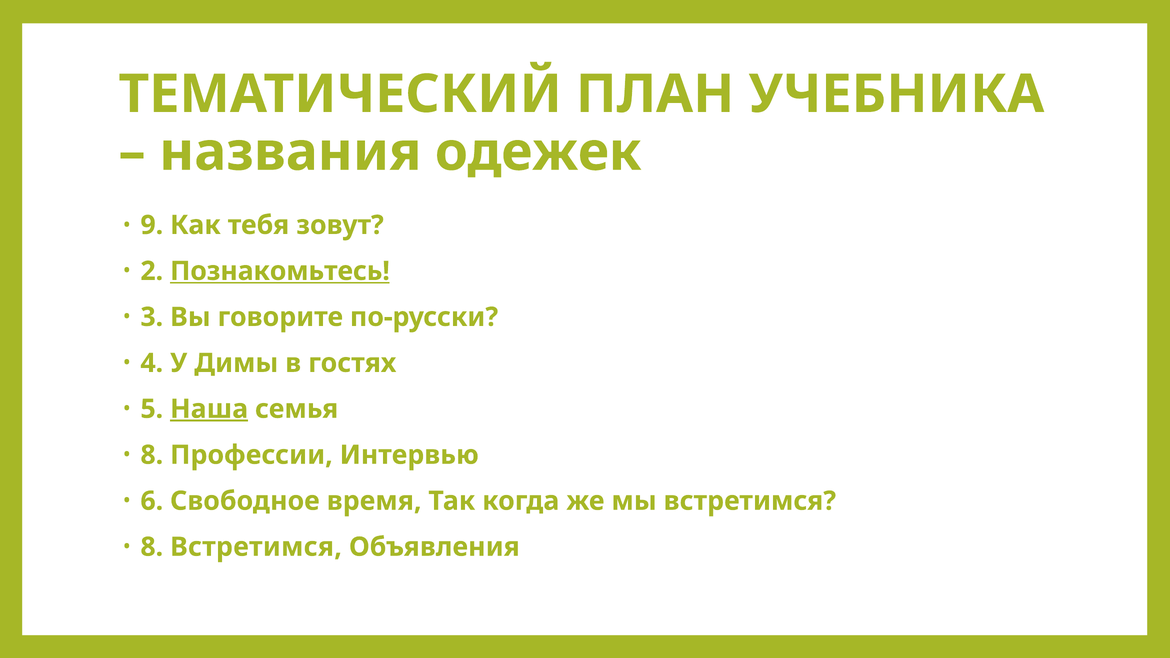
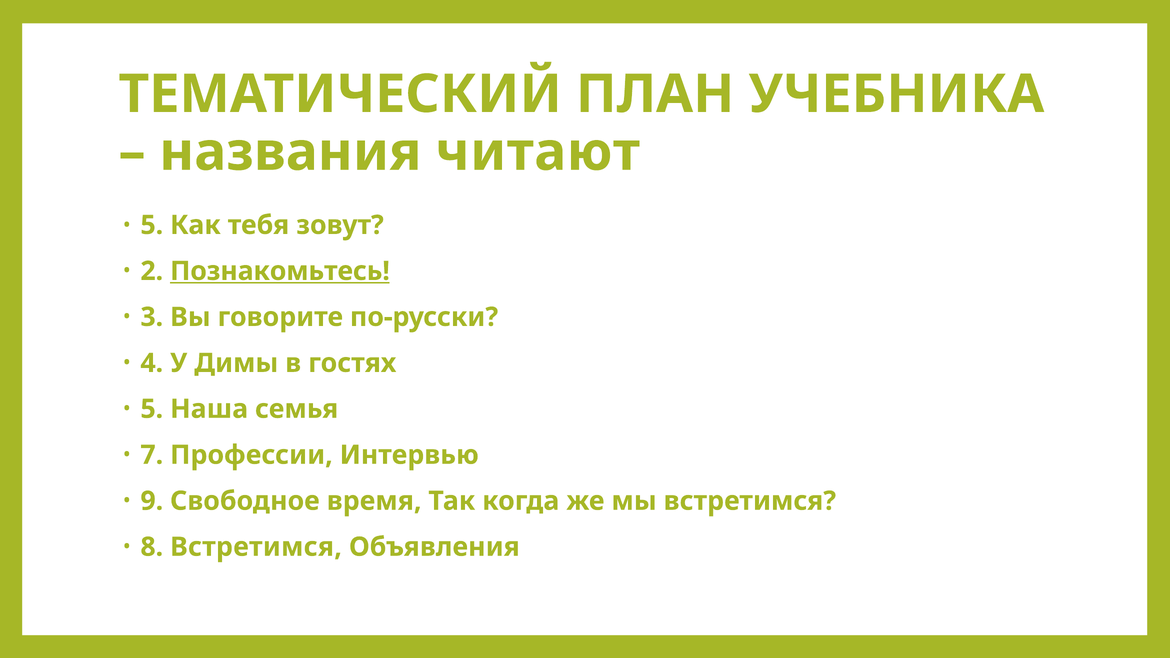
одежек: одежек -> читают
9 at (152, 225): 9 -> 5
Наша underline: present -> none
8 at (152, 455): 8 -> 7
6: 6 -> 9
